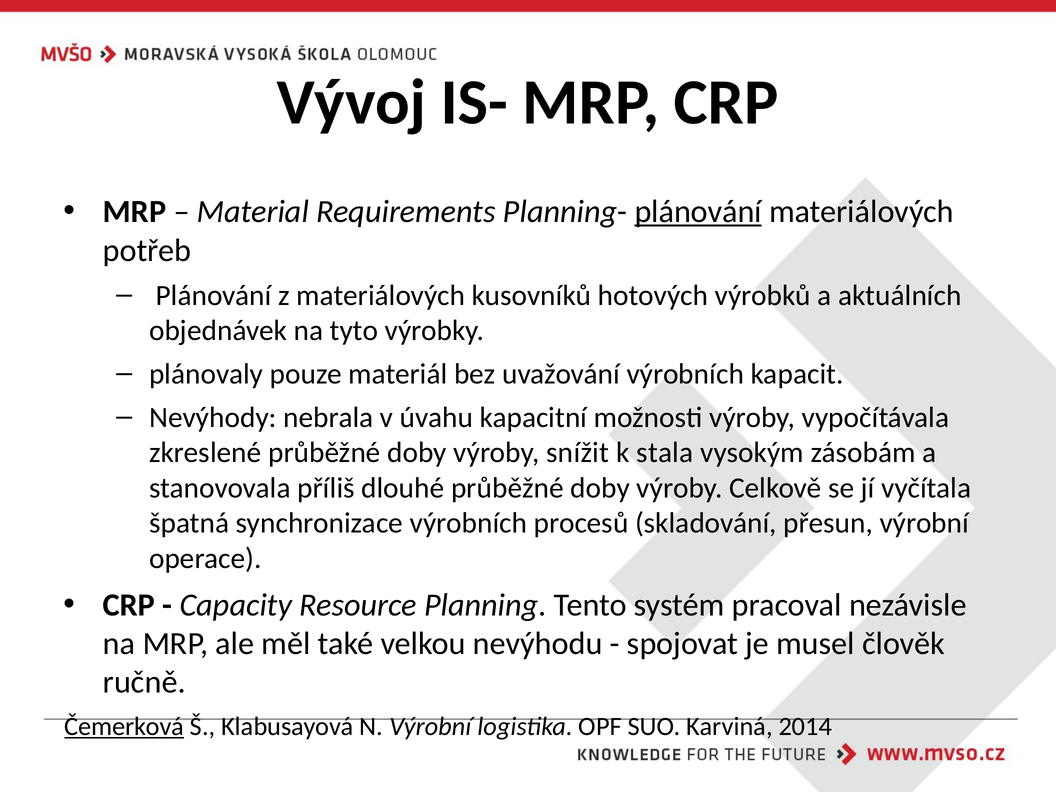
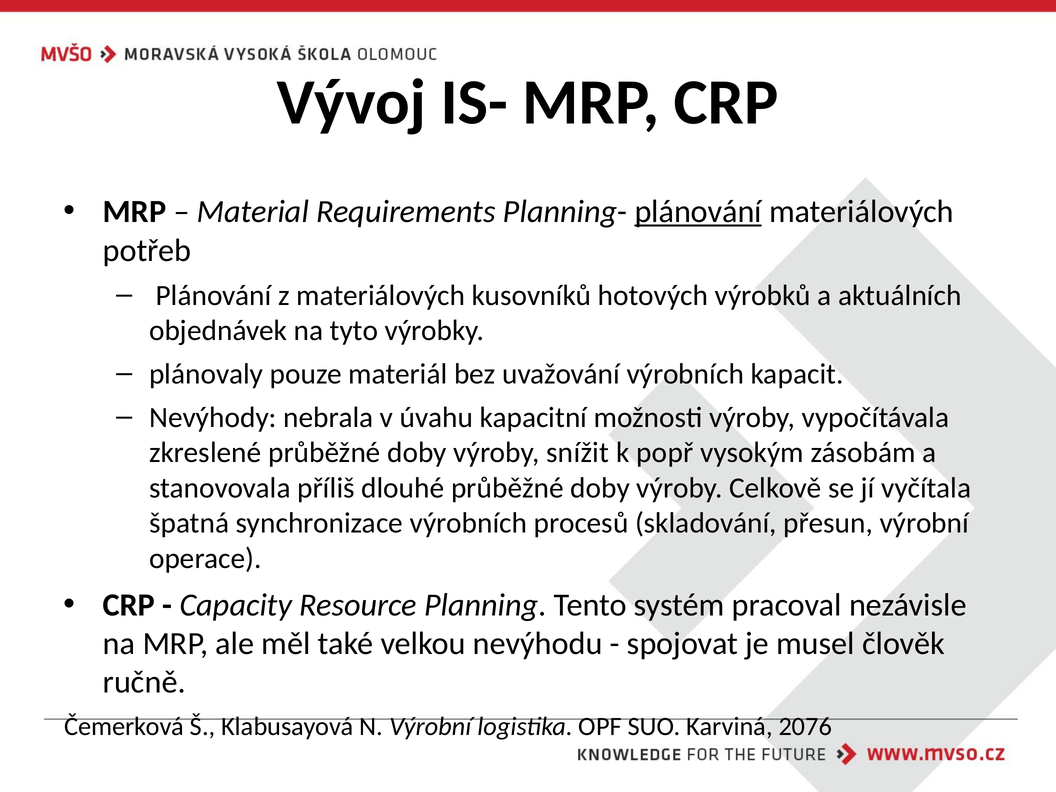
stala: stala -> popř
Čemerková underline: present -> none
2014: 2014 -> 2076
